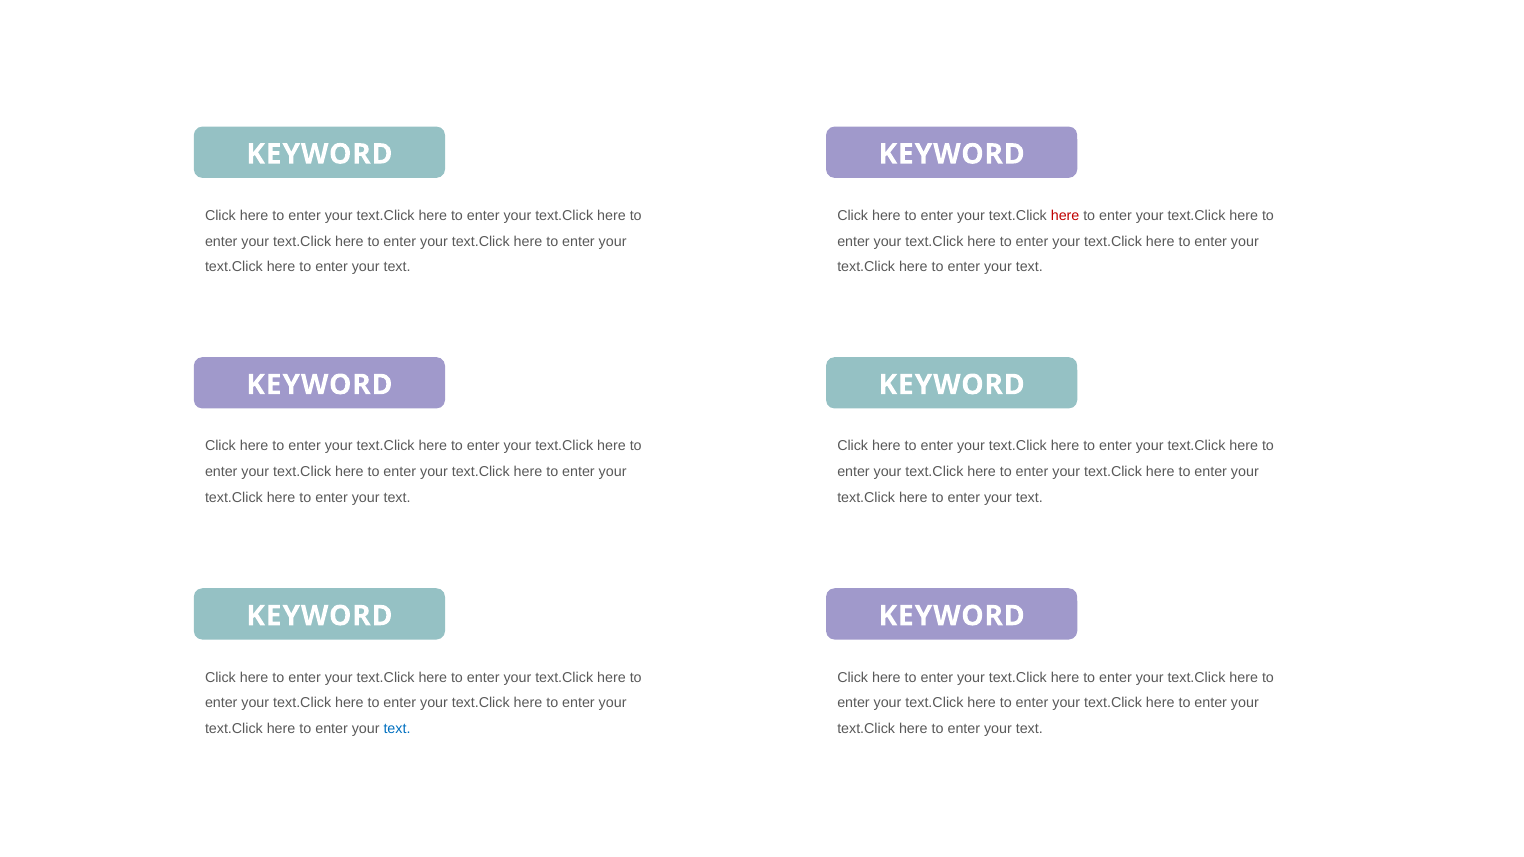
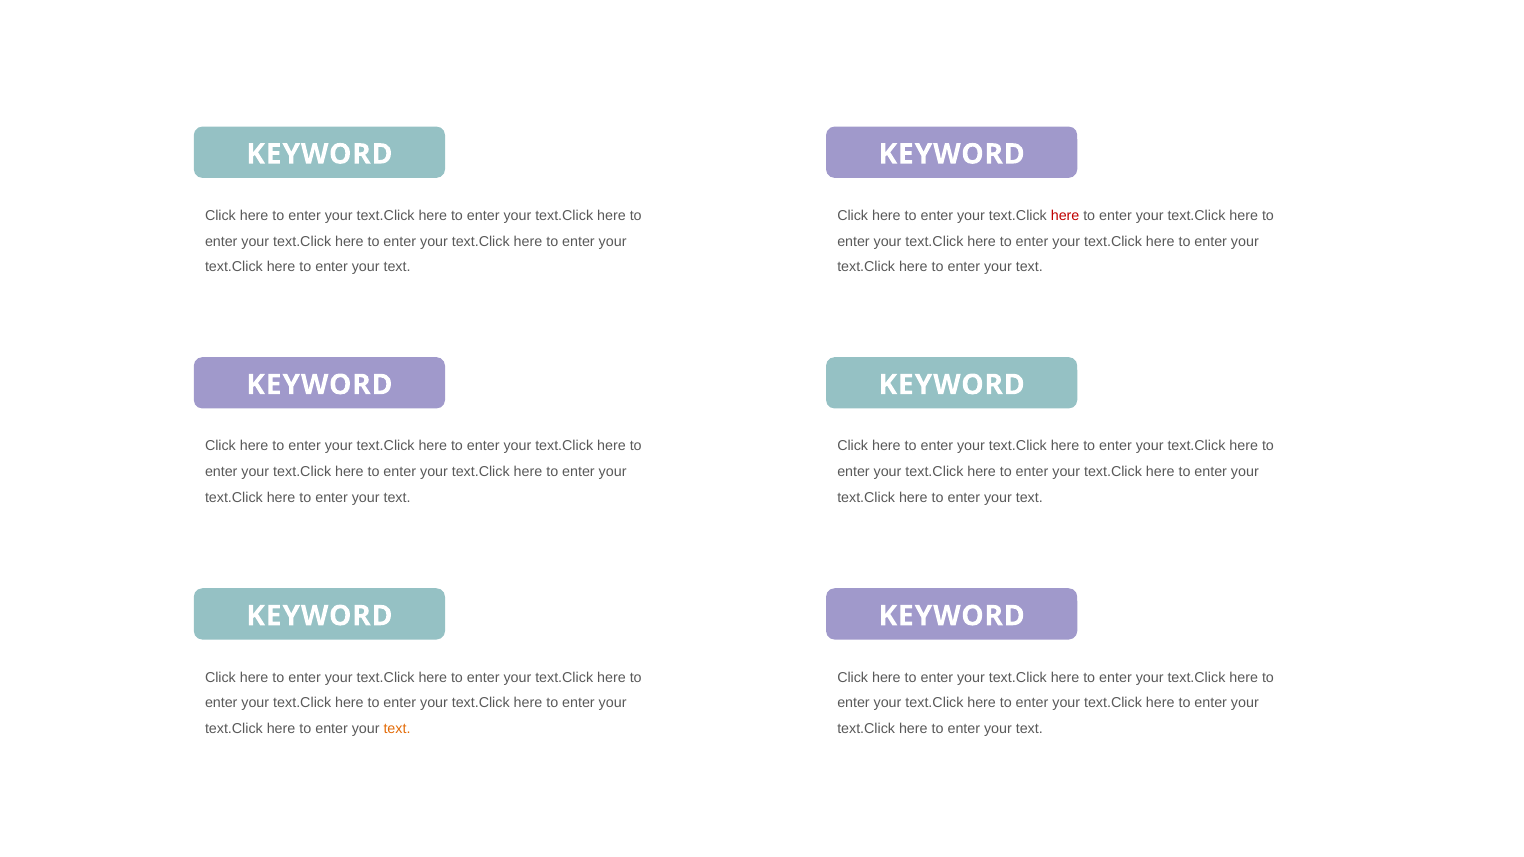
text at (397, 729) colour: blue -> orange
